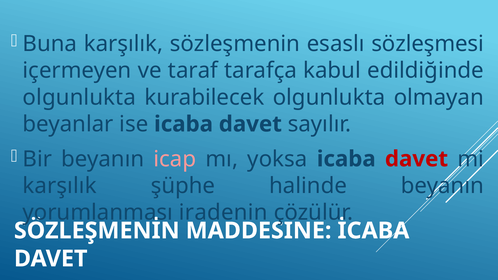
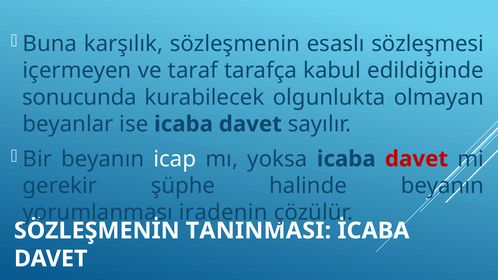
olgunlukta at (79, 97): olgunlukta -> sonucunda
icap colour: pink -> white
karşılık at (60, 186): karşılık -> gerekir
MADDESINE: MADDESINE -> TANINMASI
